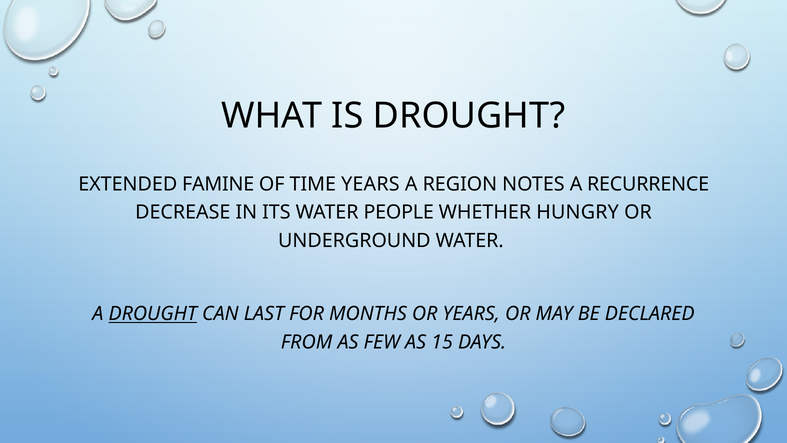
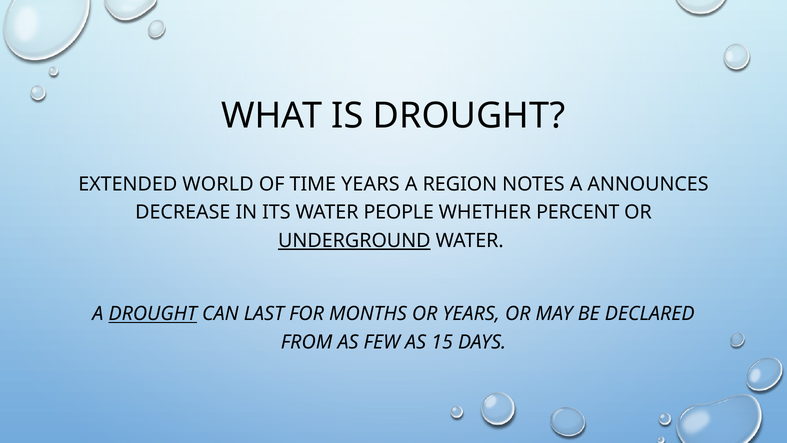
FAMINE: FAMINE -> WORLD
RECURRENCE: RECURRENCE -> ANNOUNCES
HUNGRY: HUNGRY -> PERCENT
UNDERGROUND underline: none -> present
